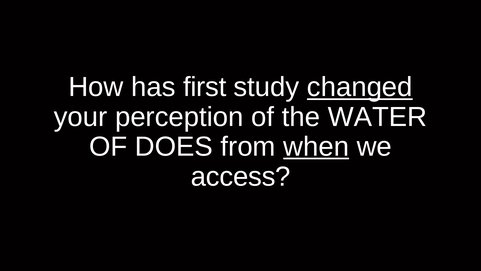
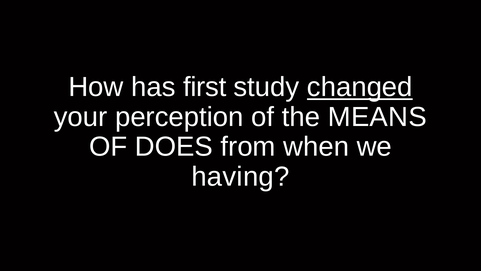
WATER: WATER -> MEANS
when underline: present -> none
access: access -> having
